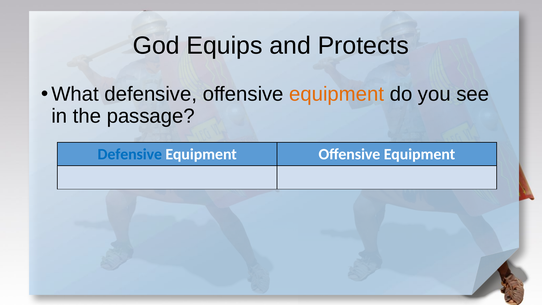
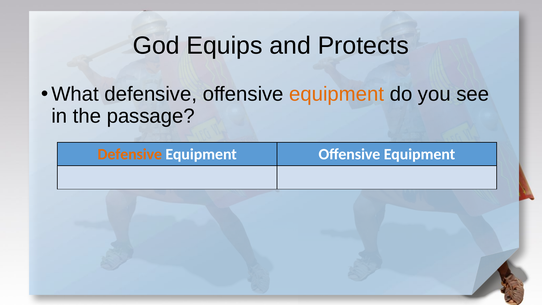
Defensive at (130, 154) colour: blue -> orange
